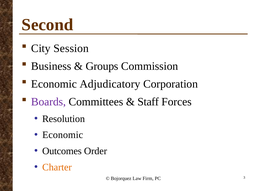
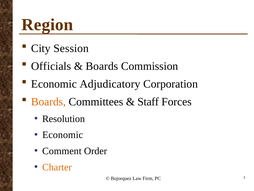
Second: Second -> Region
Business: Business -> Officials
Groups at (102, 66): Groups -> Boards
Boards at (49, 102) colour: purple -> orange
Outcomes: Outcomes -> Comment
